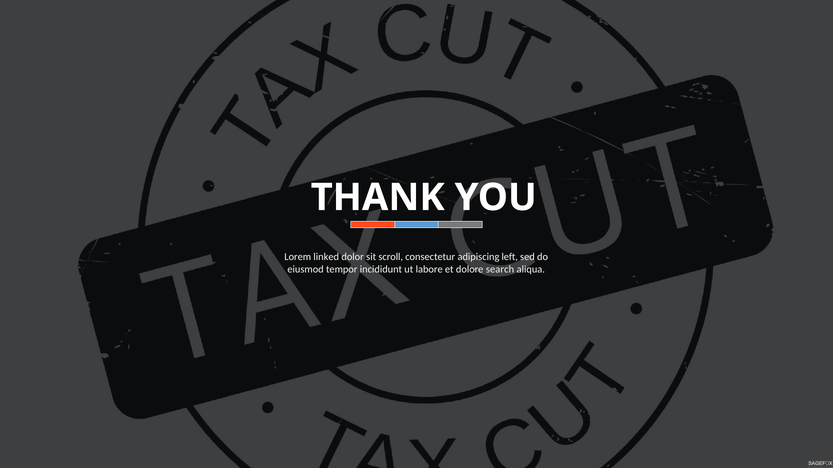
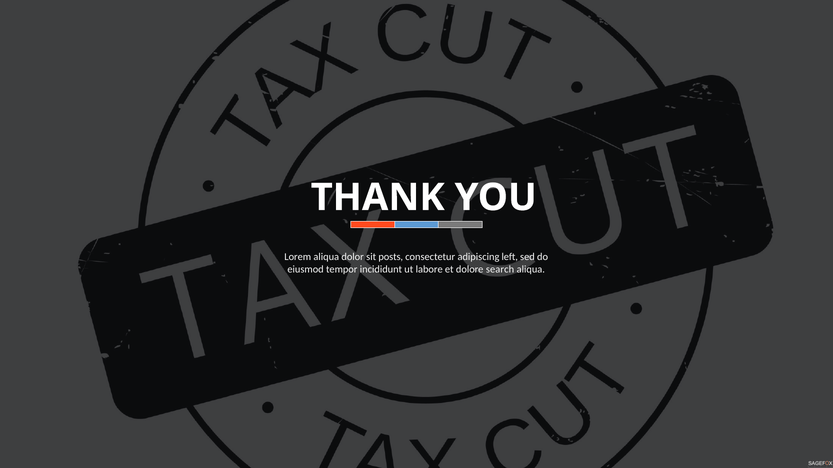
Lorem linked: linked -> aliqua
scroll: scroll -> posts
